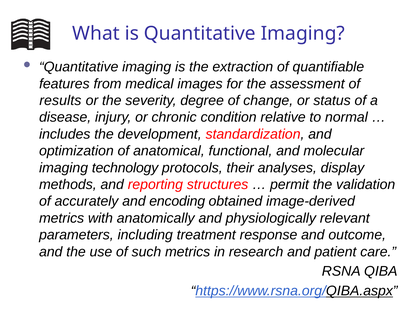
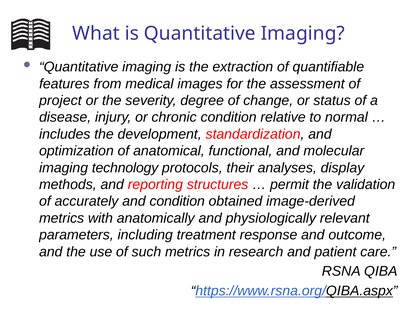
results: results -> project
and encoding: encoding -> condition
